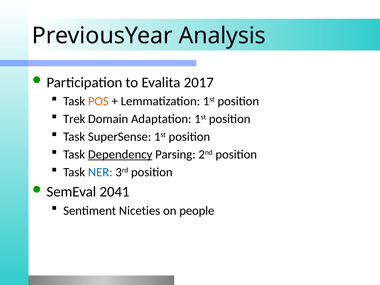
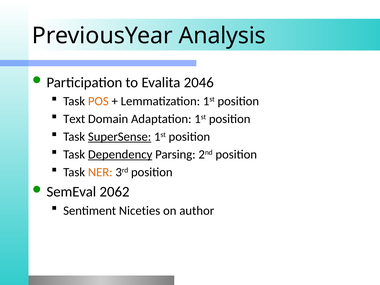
2017: 2017 -> 2046
Trek: Trek -> Text
SuperSense underline: none -> present
NER colour: blue -> orange
2041: 2041 -> 2062
people: people -> author
